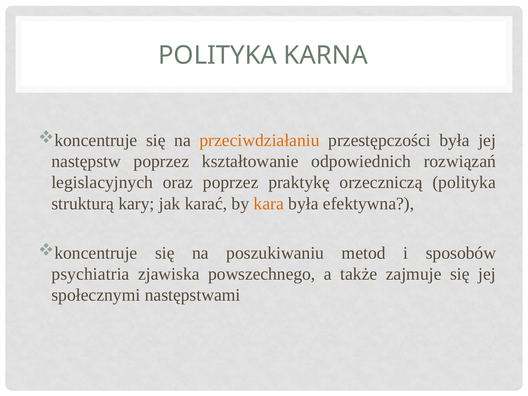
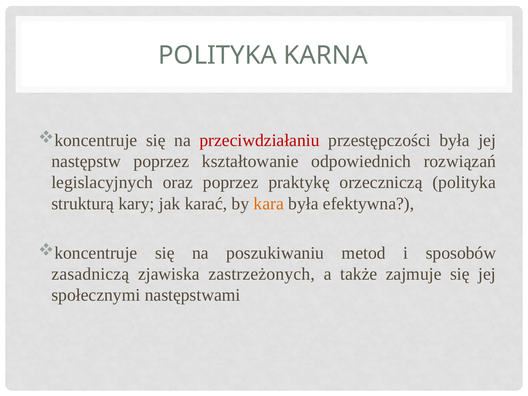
przeciwdziałaniu colour: orange -> red
psychiatria: psychiatria -> zasadniczą
powszechnego: powszechnego -> zastrzeżonych
